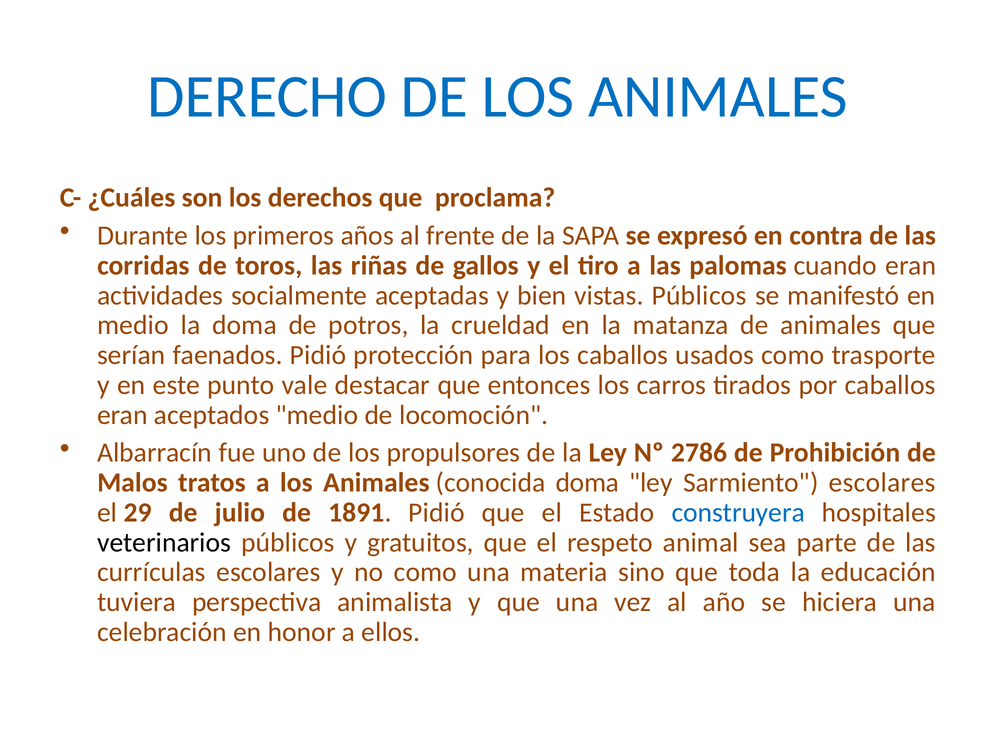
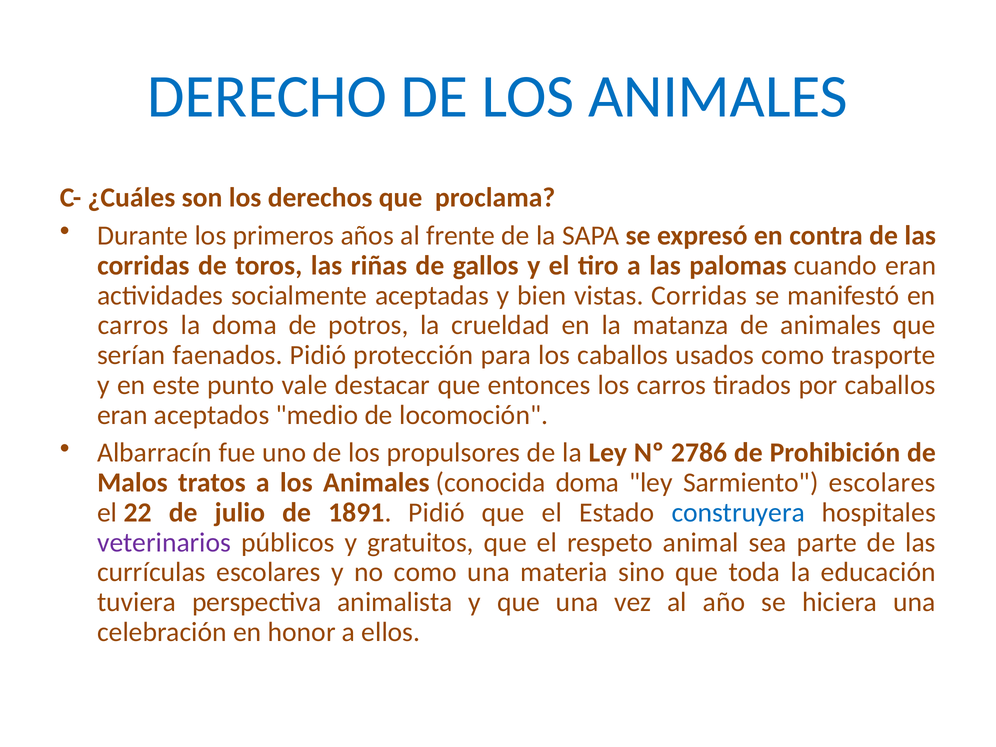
vistas Públicos: Públicos -> Corridas
medio at (133, 325): medio -> carros
29: 29 -> 22
veterinarios colour: black -> purple
